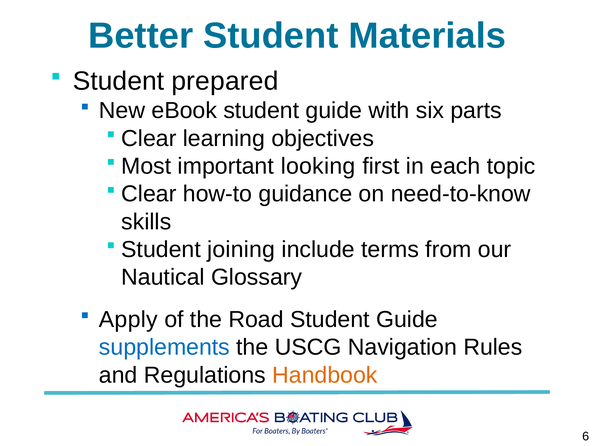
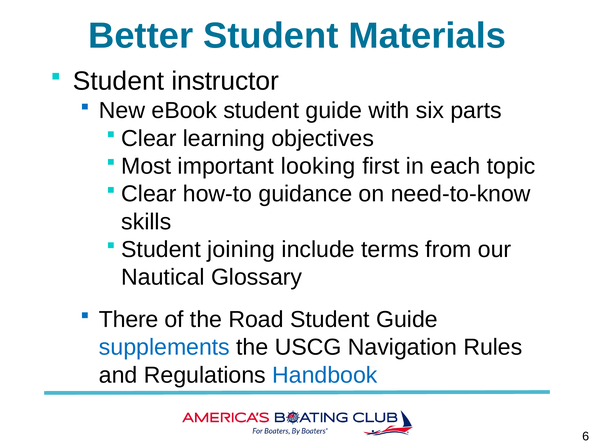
prepared: prepared -> instructor
Apply: Apply -> There
Handbook colour: orange -> blue
